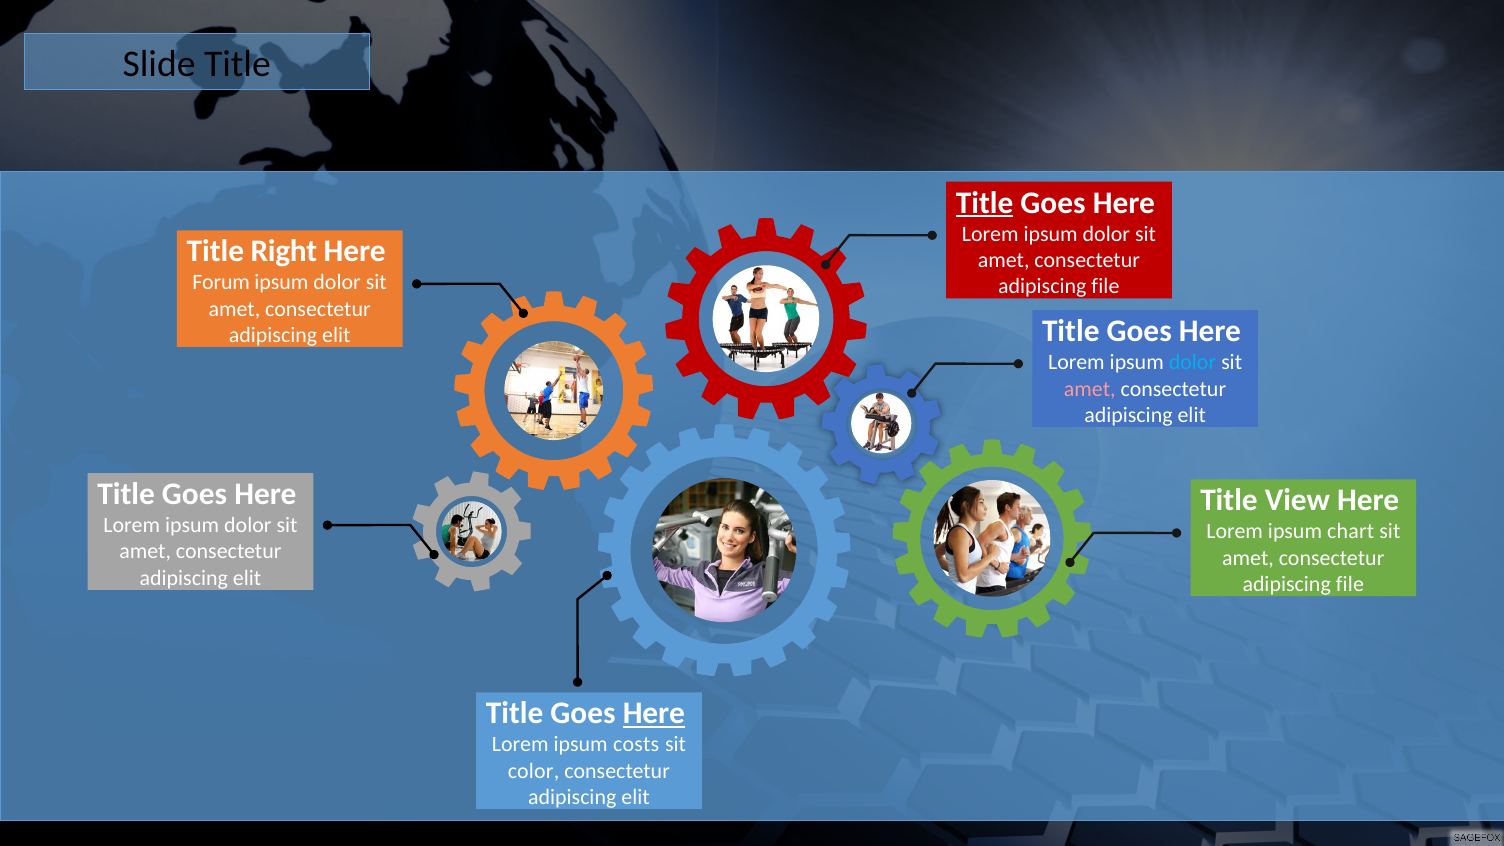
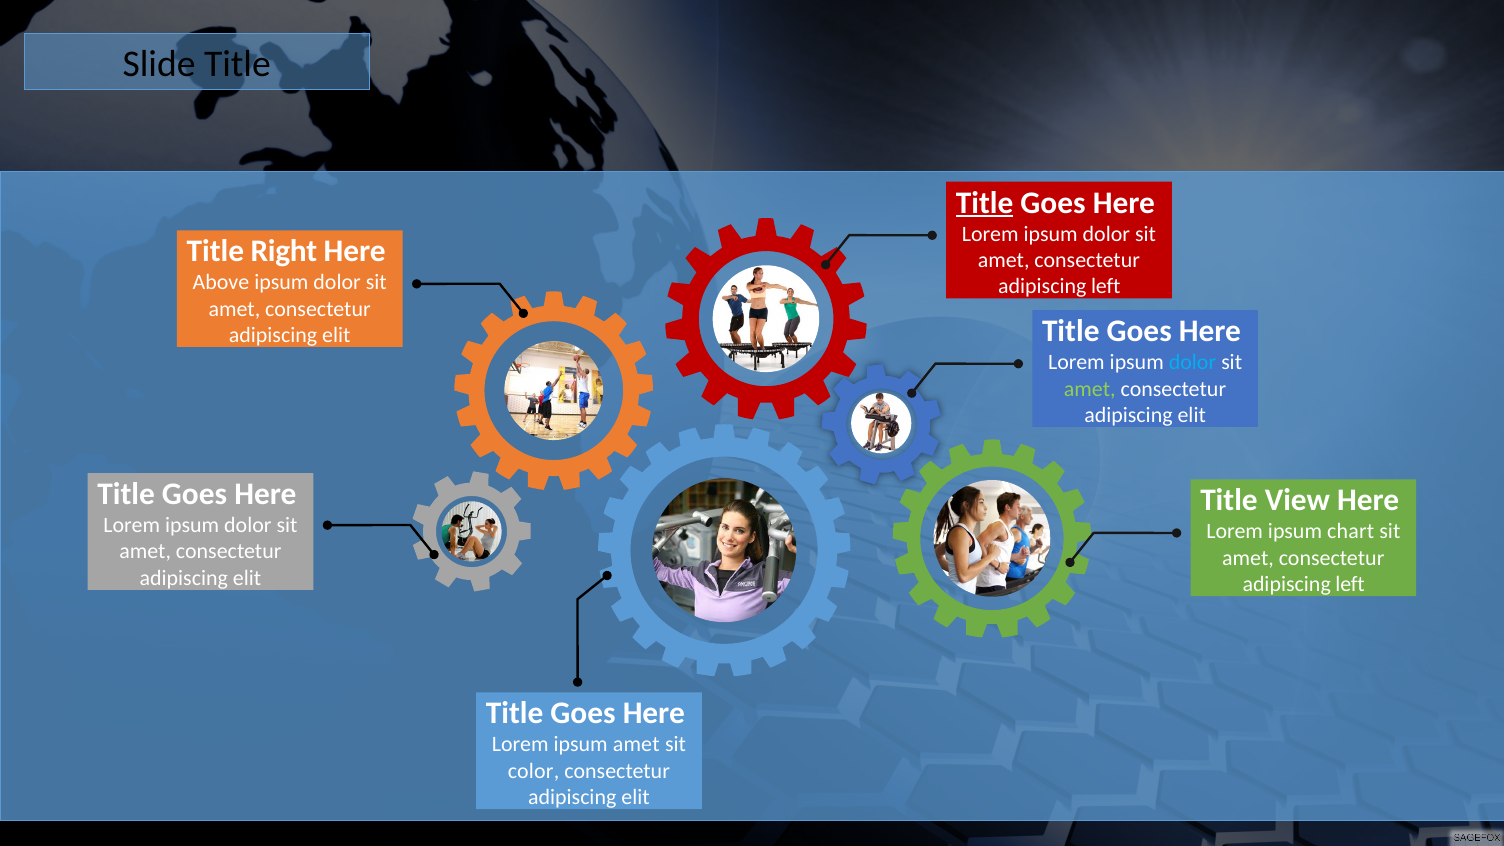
Forum: Forum -> Above
file at (1106, 287): file -> left
amet at (1090, 389) colour: pink -> light green
file at (1350, 584): file -> left
Here at (654, 713) underline: present -> none
ipsum costs: costs -> amet
